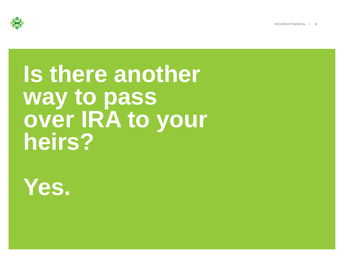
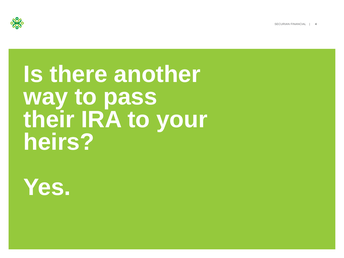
over: over -> their
